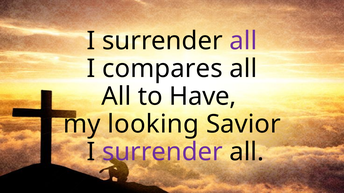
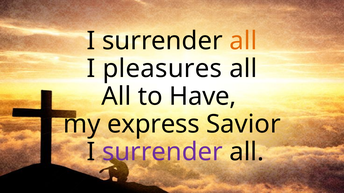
all at (243, 41) colour: purple -> orange
compares: compares -> pleasures
looking: looking -> express
